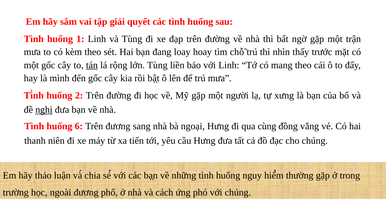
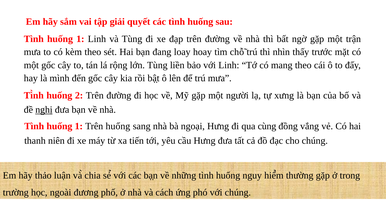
tán underline: present -> none
6 at (79, 126): 6 -> 1
Trên đương: đương -> huống
